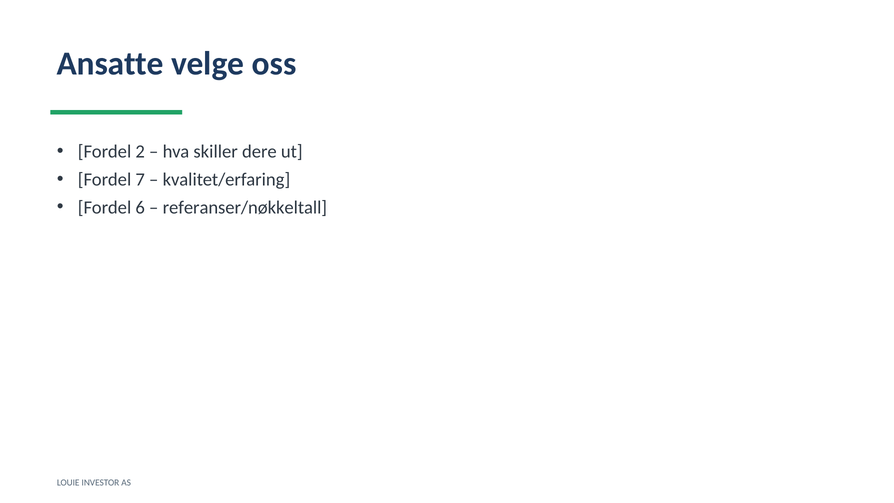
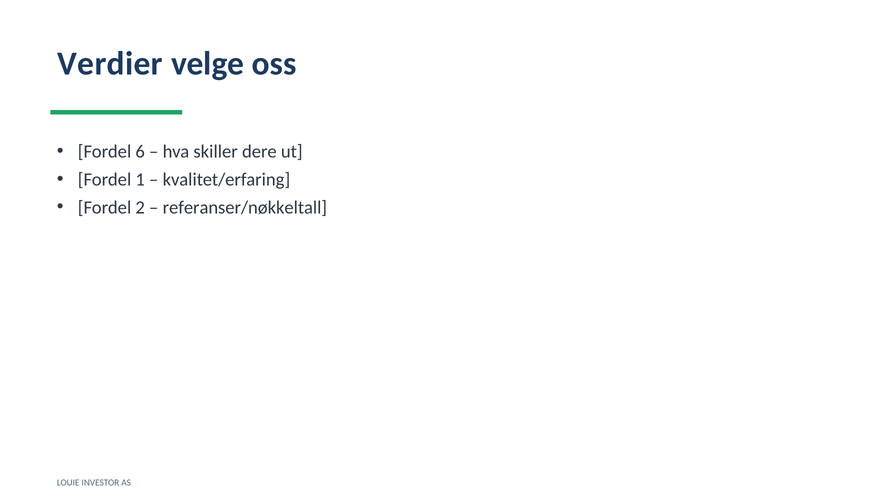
Ansatte: Ansatte -> Verdier
2: 2 -> 6
7: 7 -> 1
6: 6 -> 2
